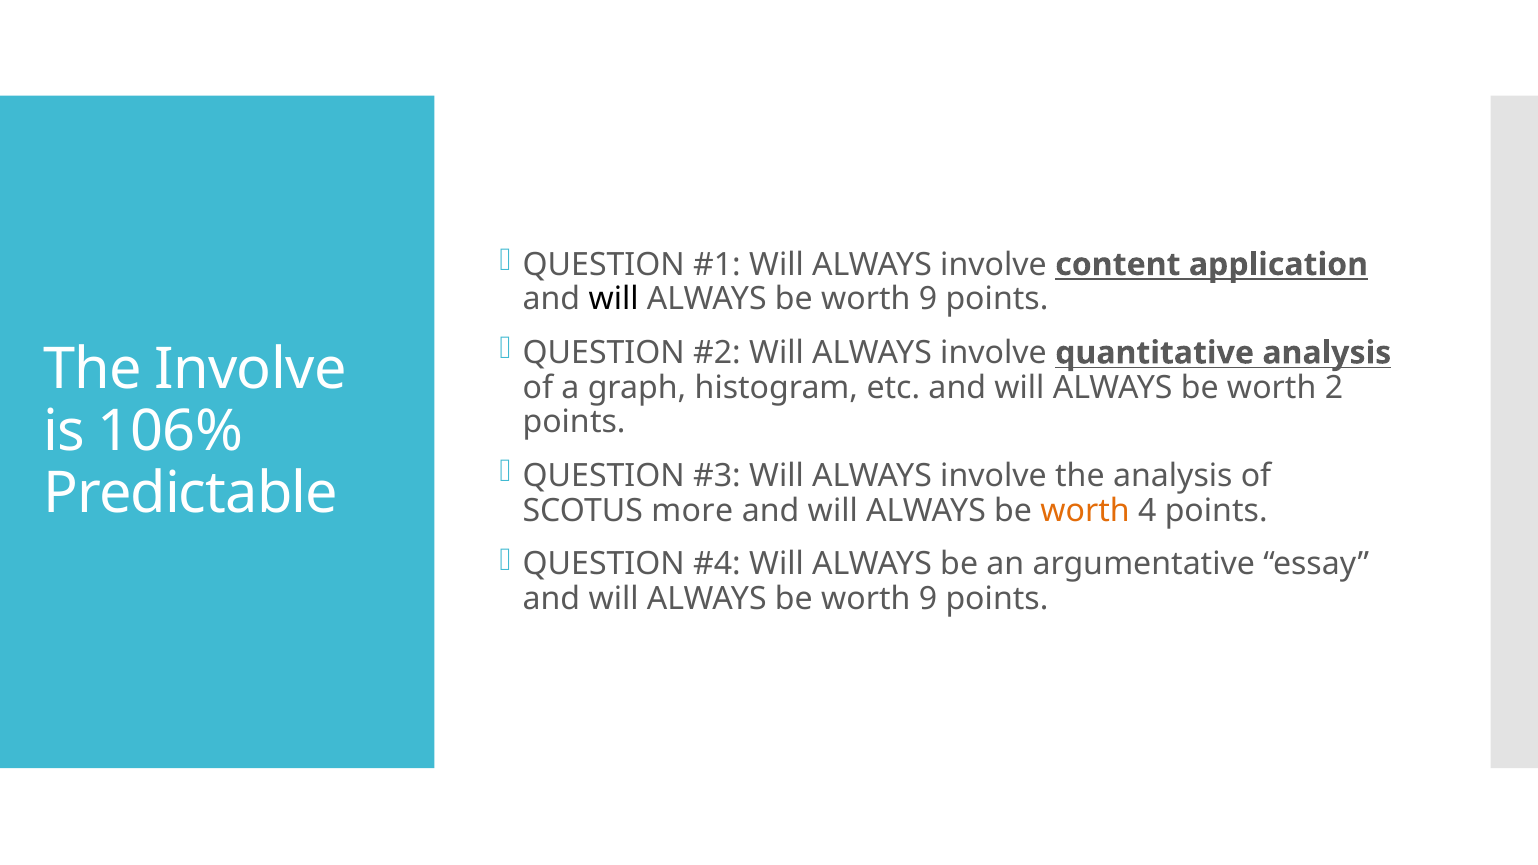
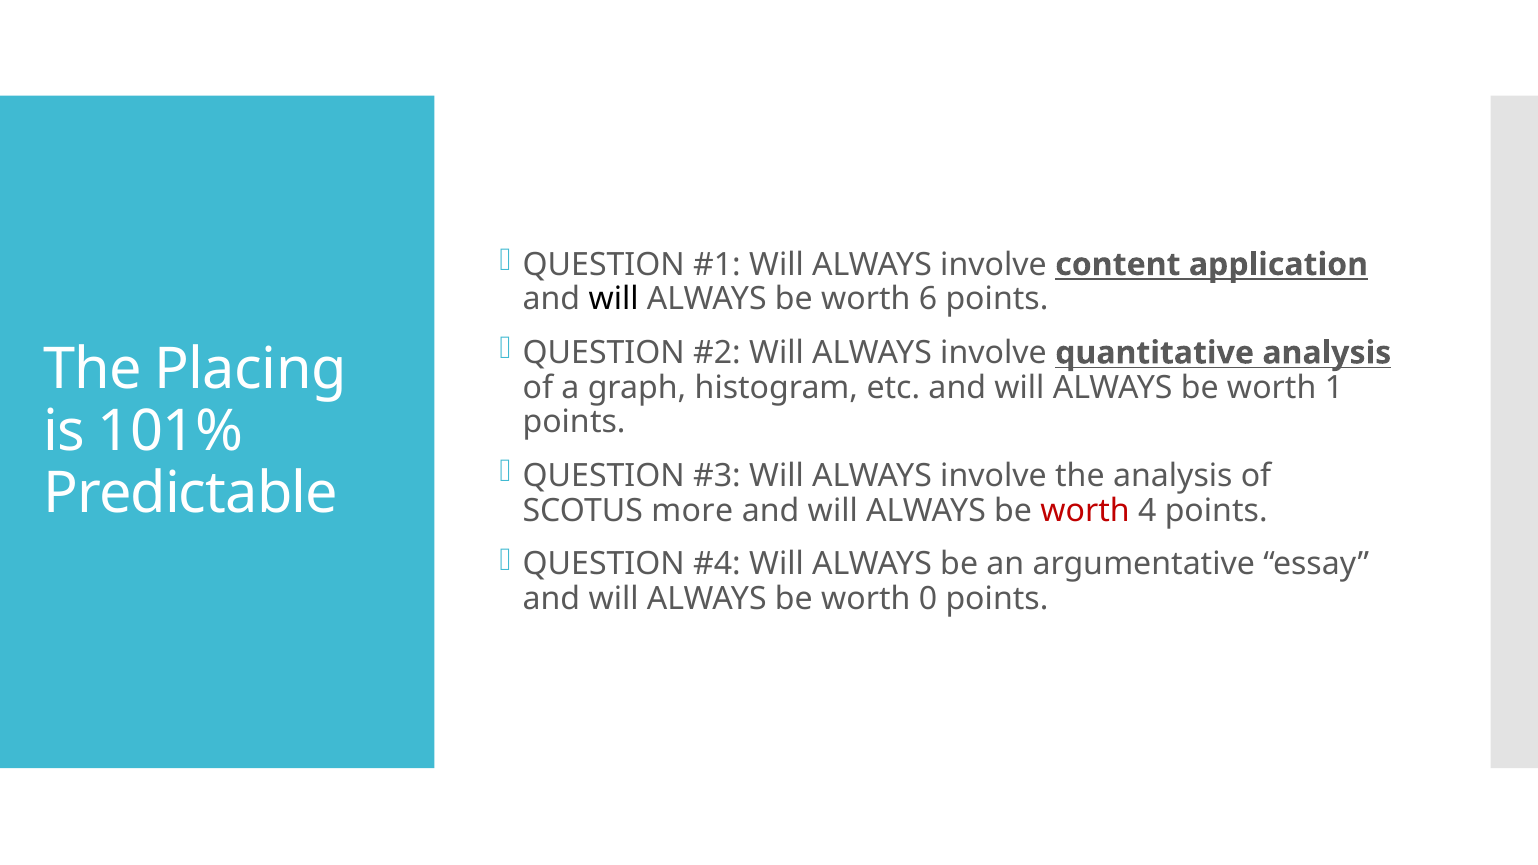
9 at (928, 299): 9 -> 6
The Involve: Involve -> Placing
2: 2 -> 1
106%: 106% -> 101%
worth at (1085, 511) colour: orange -> red
9 at (928, 599): 9 -> 0
